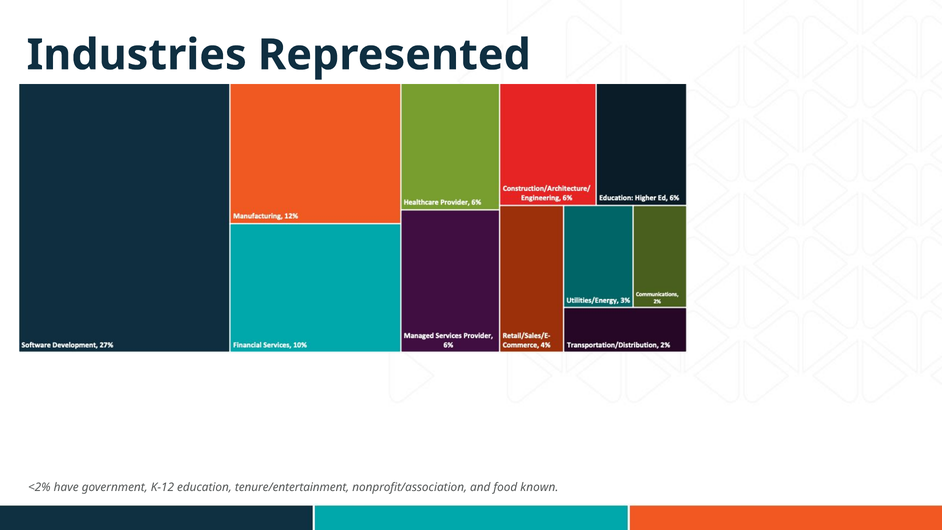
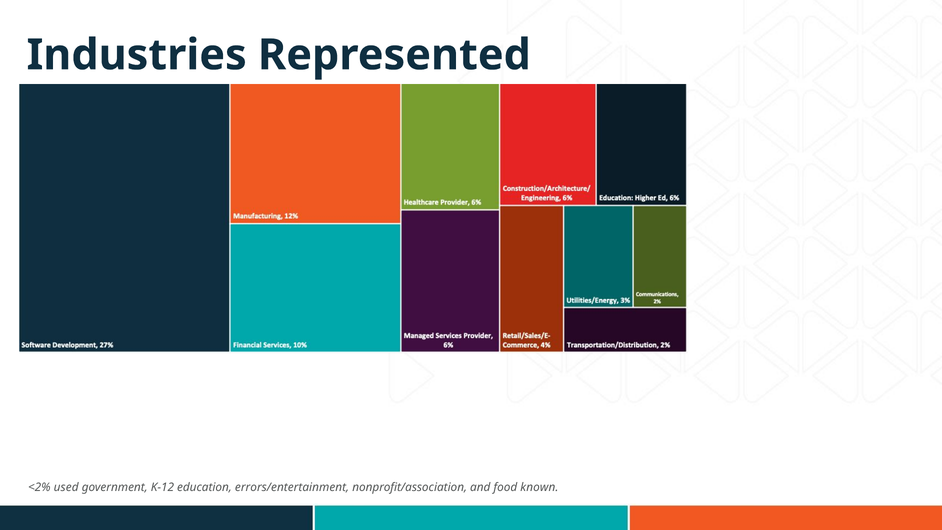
have: have -> used
tenure/entertainment: tenure/entertainment -> errors/entertainment
